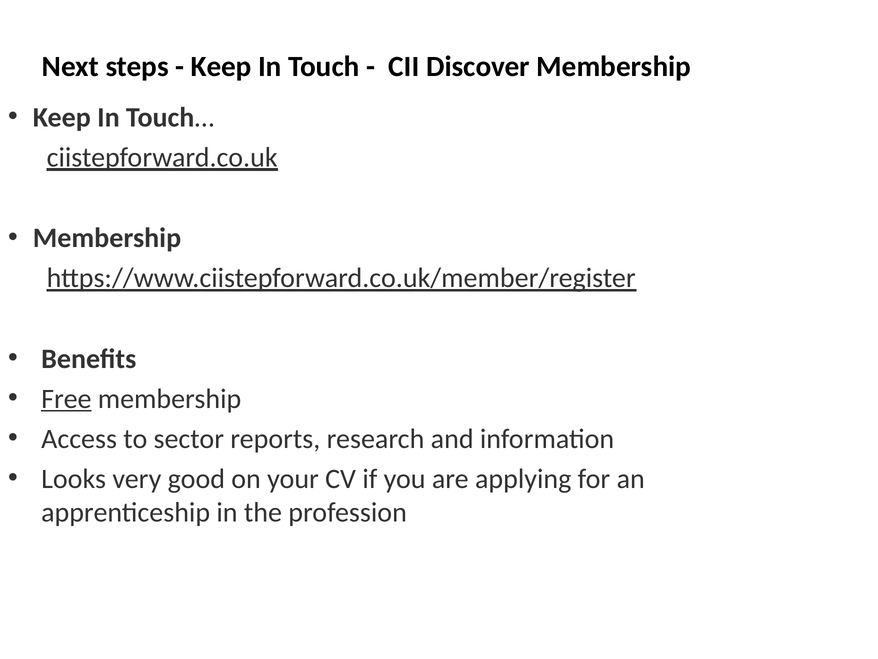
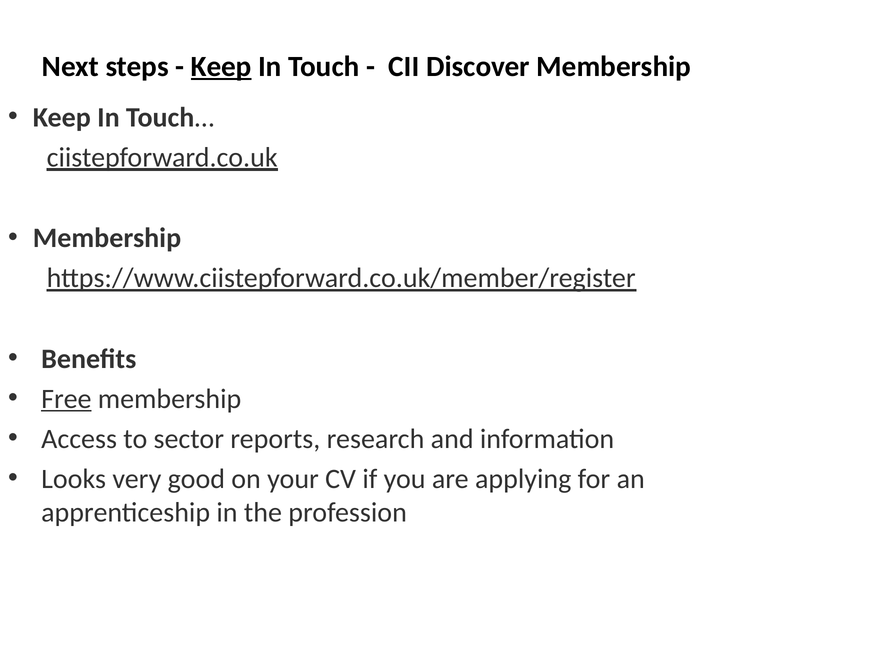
Keep at (221, 66) underline: none -> present
